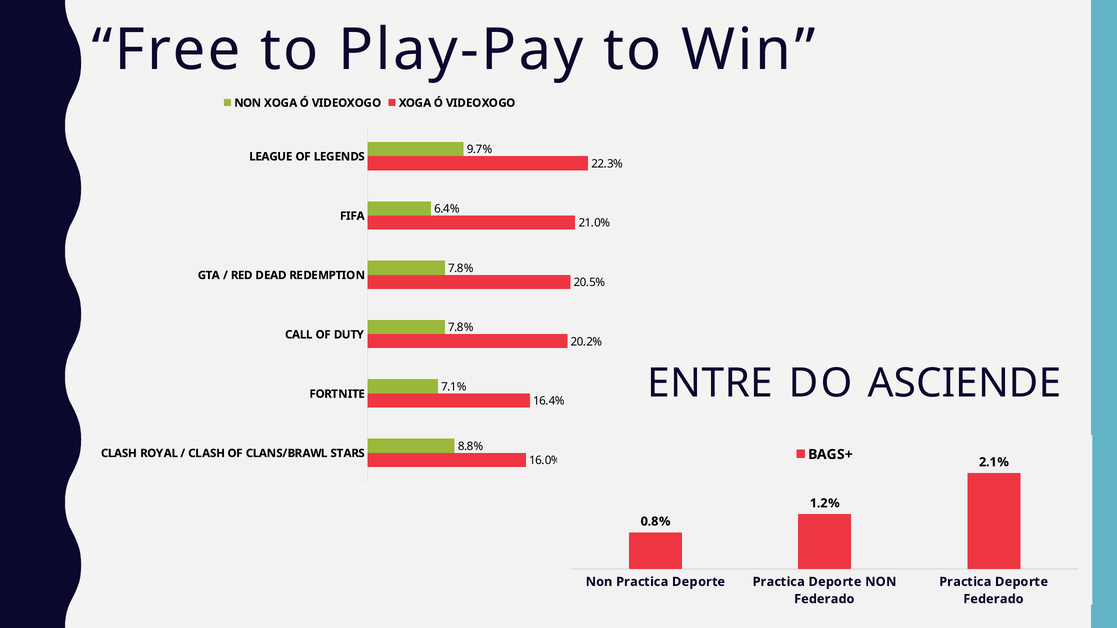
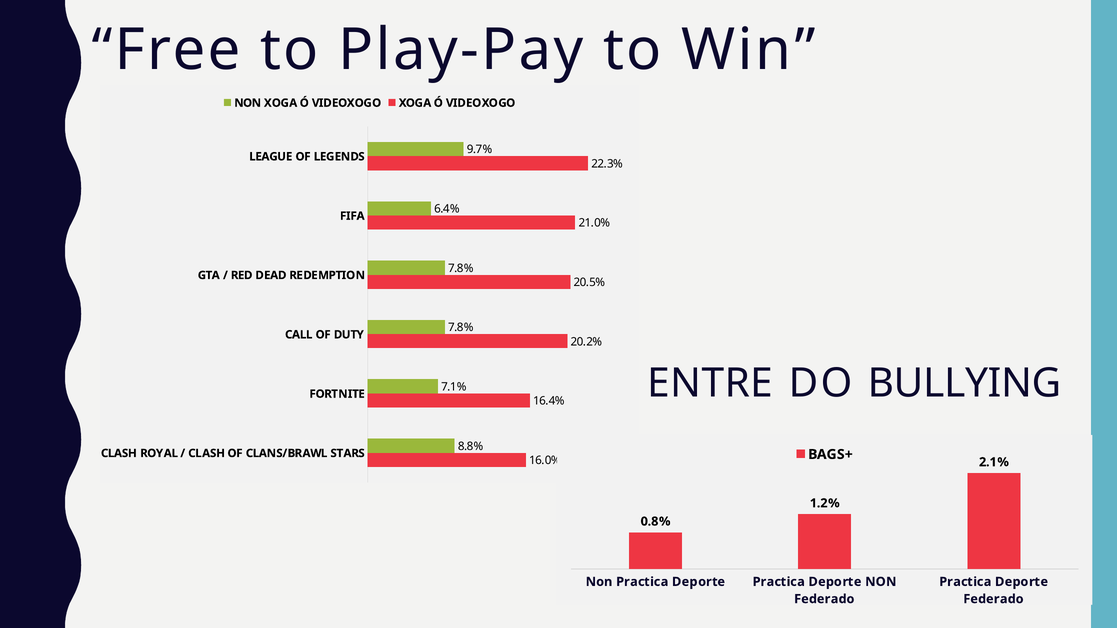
ASCIENDE: ASCIENDE -> BULLYING
